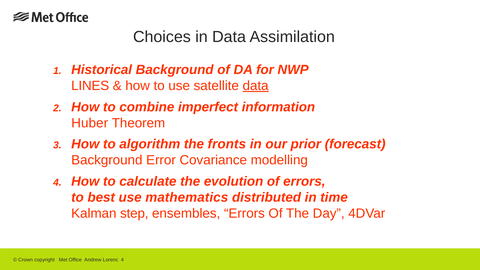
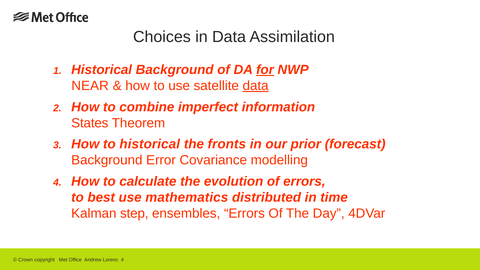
for underline: none -> present
LINES: LINES -> NEAR
Huber: Huber -> States
to algorithm: algorithm -> historical
